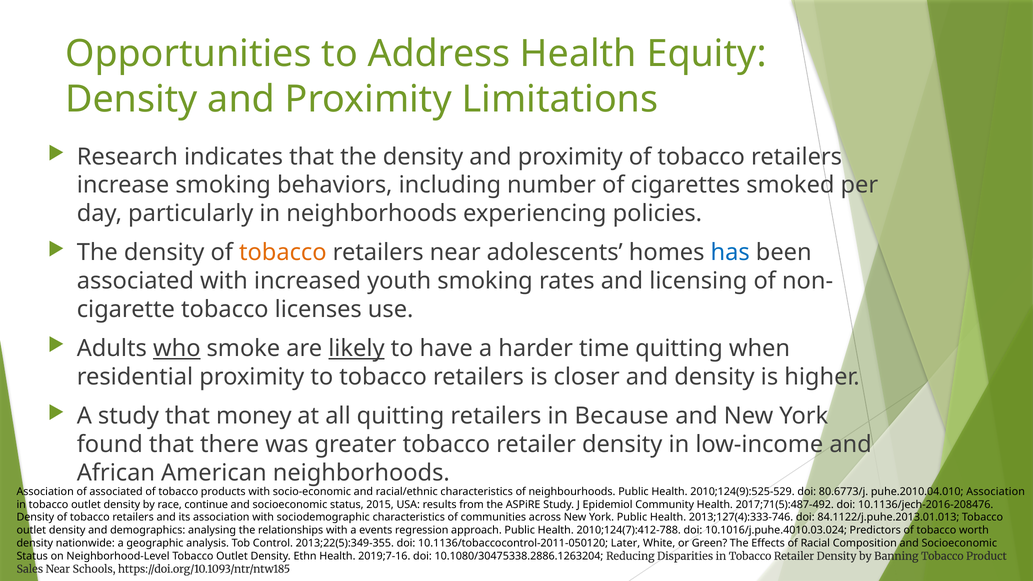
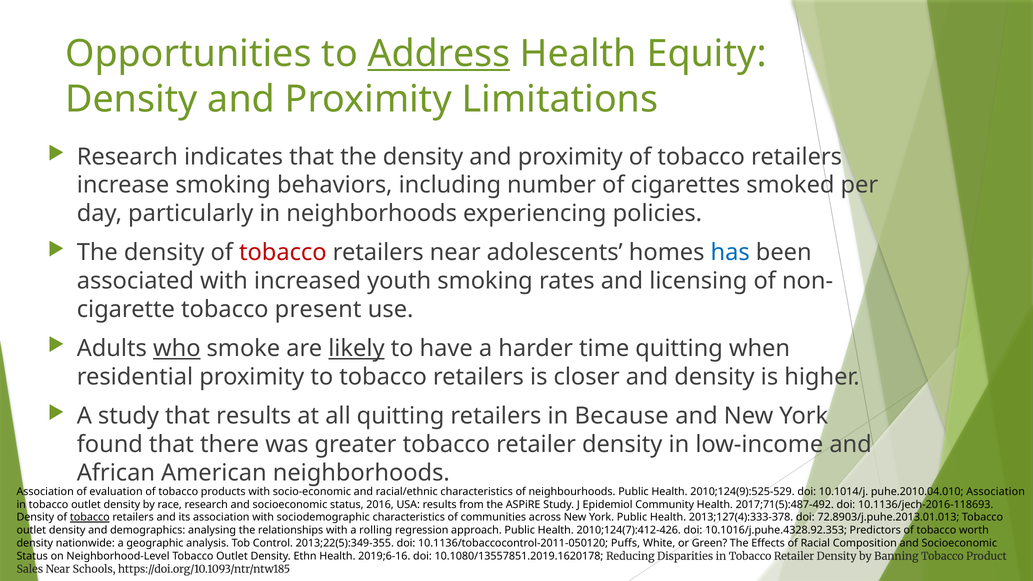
Address underline: none -> present
tobacco at (283, 253) colour: orange -> red
licenses: licenses -> present
that money: money -> results
of associated: associated -> evaluation
80.6773/j: 80.6773/j -> 10.1014/j
race continue: continue -> research
2015: 2015 -> 2016
10.1136/jech-2016-208476: 10.1136/jech-2016-208476 -> 10.1136/jech-2016-118693
tobacco at (90, 517) underline: none -> present
2013;127(4):333-746: 2013;127(4):333-746 -> 2013;127(4):333-378
84.1122/j.puhe.2013.01.013: 84.1122/j.puhe.2013.01.013 -> 72.8903/j.puhe.2013.01.013
events: events -> rolling
2010;124(7):412-788: 2010;124(7):412-788 -> 2010;124(7):412-426
10.1016/j.puhe.4010.03.024: 10.1016/j.puhe.4010.03.024 -> 10.1016/j.puhe.4328.92.353
Later: Later -> Puffs
2019;7-16: 2019;7-16 -> 2019;6-16
10.1080/30475338.2886.1263204: 10.1080/30475338.2886.1263204 -> 10.1080/13557851.2019.1620178
